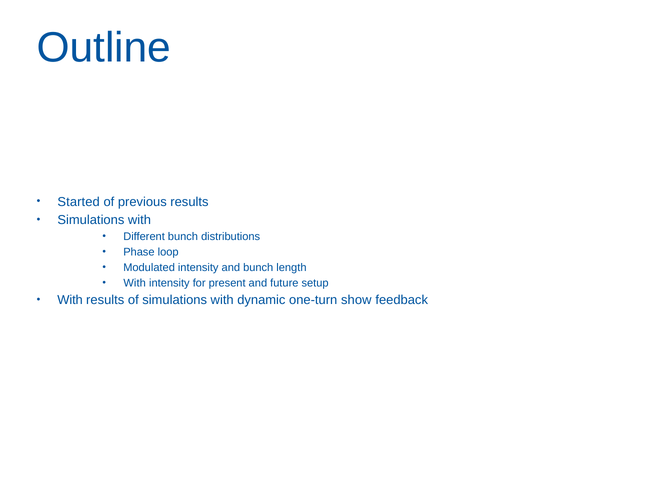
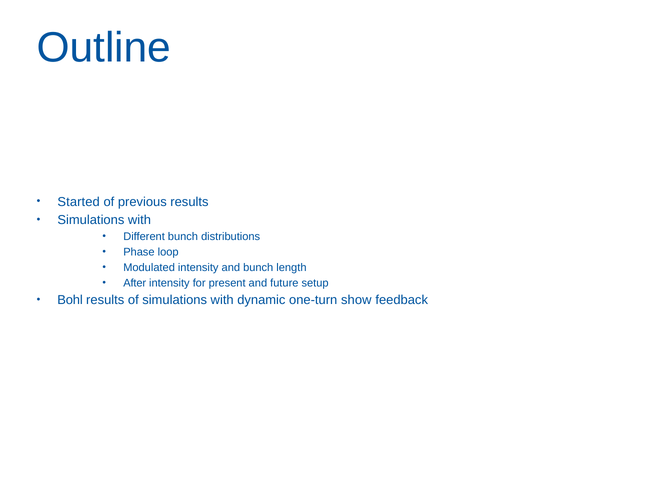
With at (135, 283): With -> After
With at (70, 301): With -> Bohl
